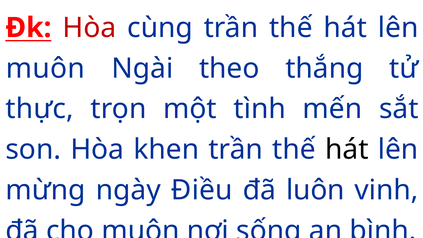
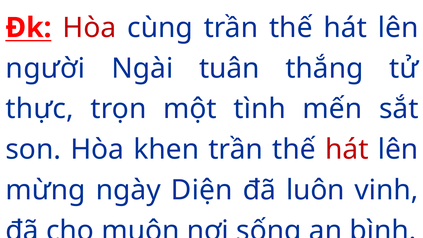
muôn at (45, 68): muôn -> người
theo: theo -> tuân
hát at (347, 150) colour: black -> red
Điều: Điều -> Diện
